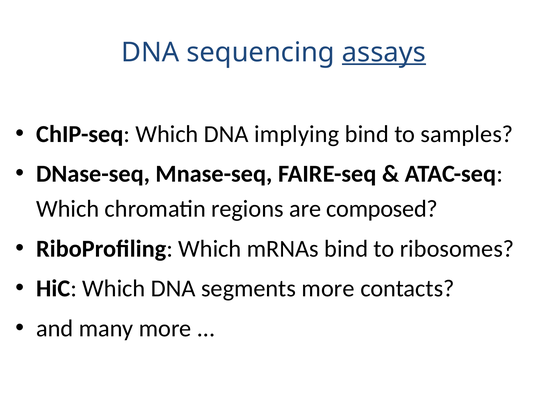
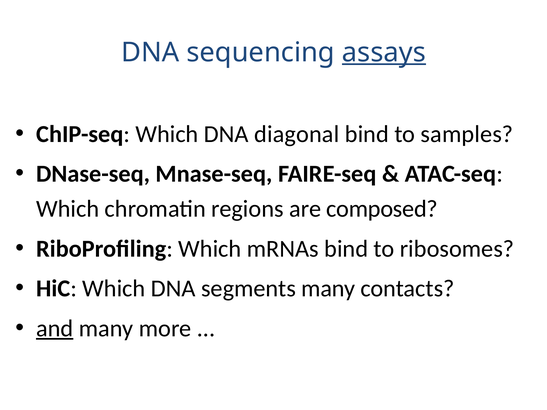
implying: implying -> diagonal
segments more: more -> many
and underline: none -> present
